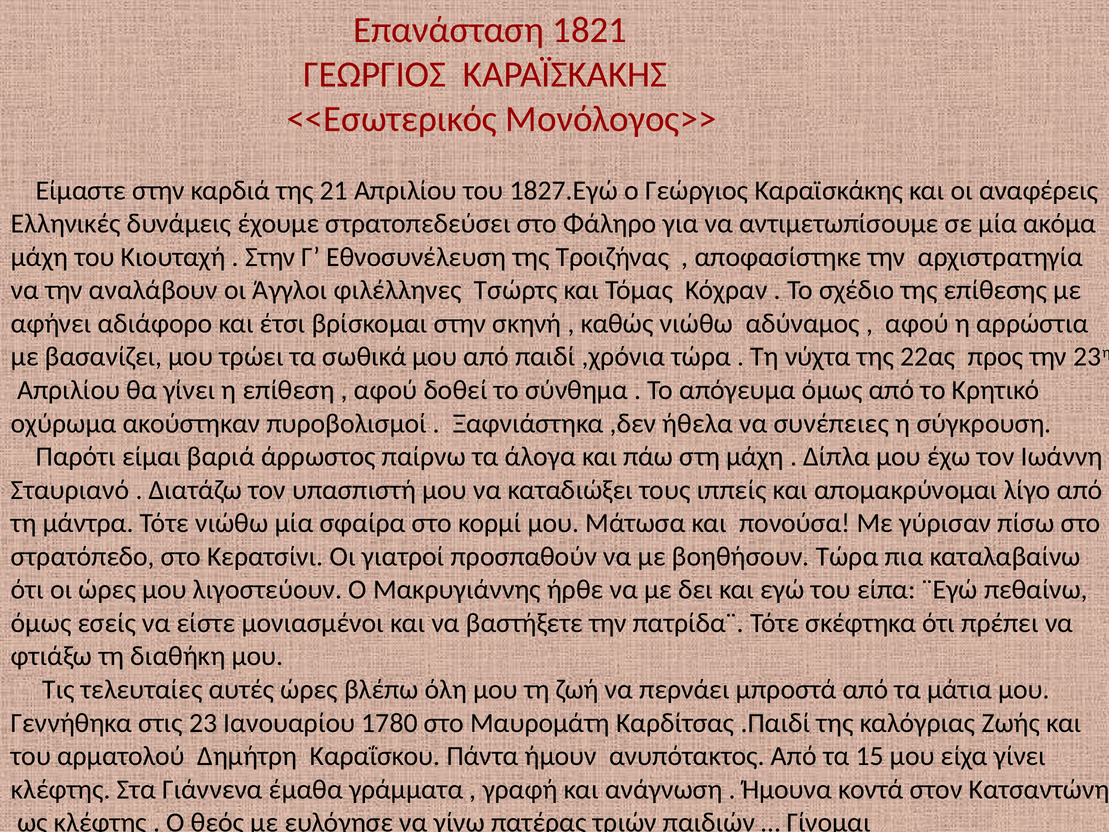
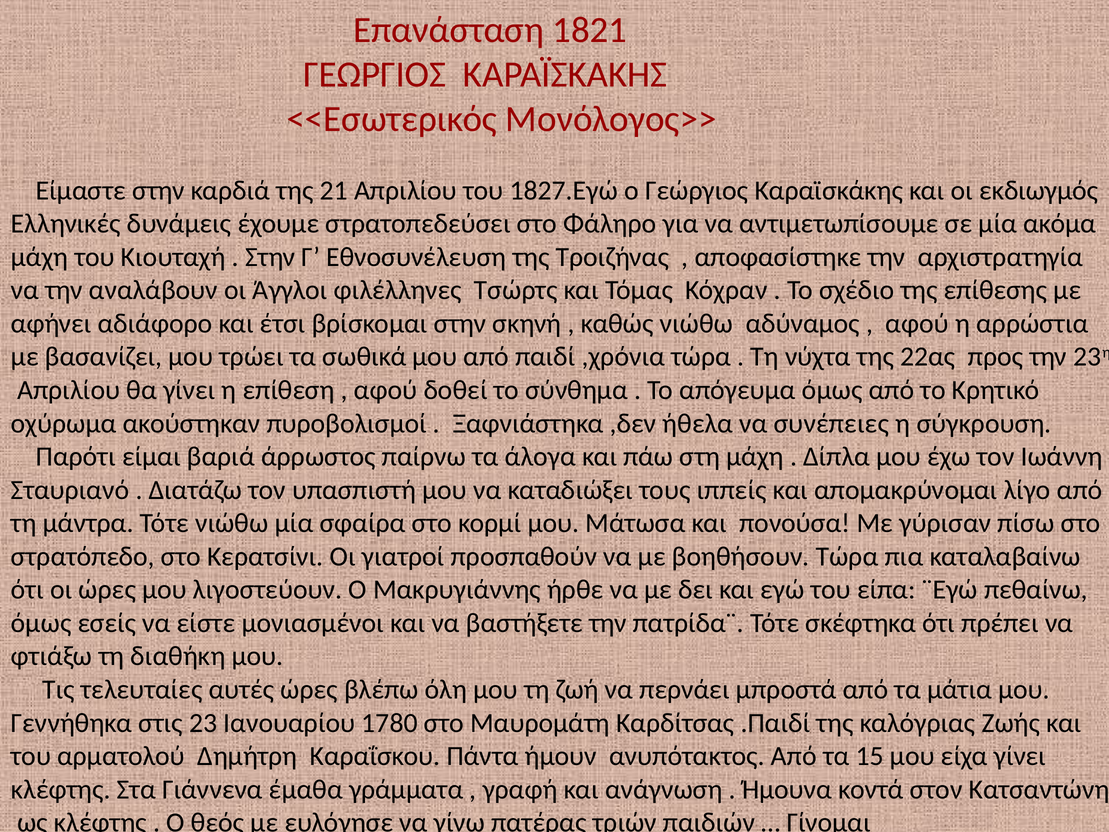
αναφέρεις: αναφέρεις -> εκδιωγμός
